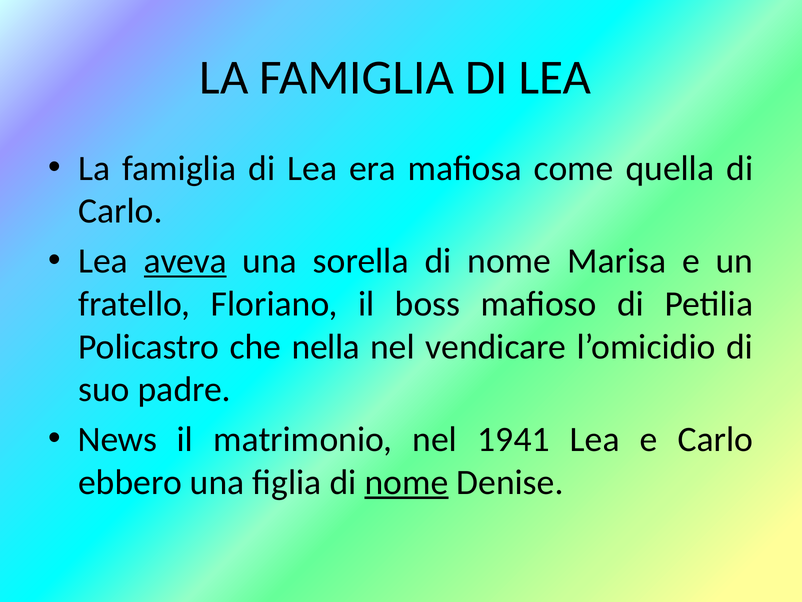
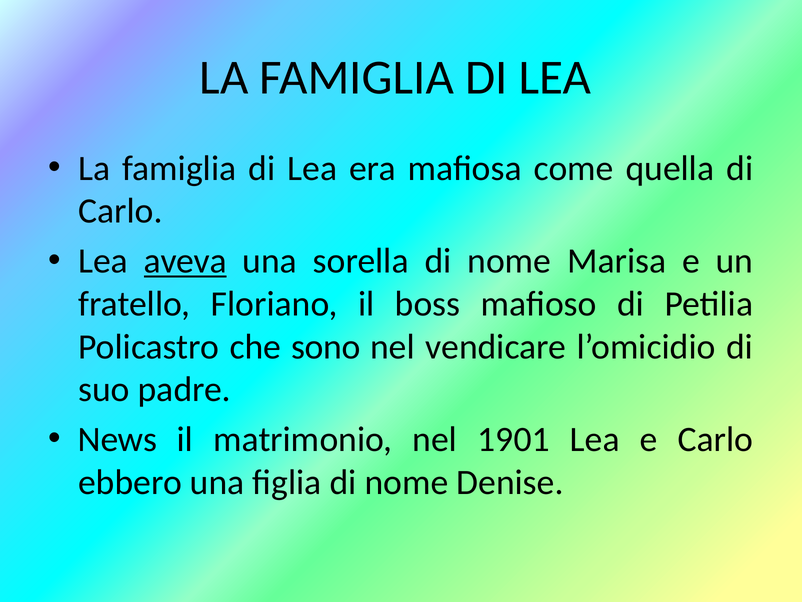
nella: nella -> sono
1941: 1941 -> 1901
nome at (406, 482) underline: present -> none
